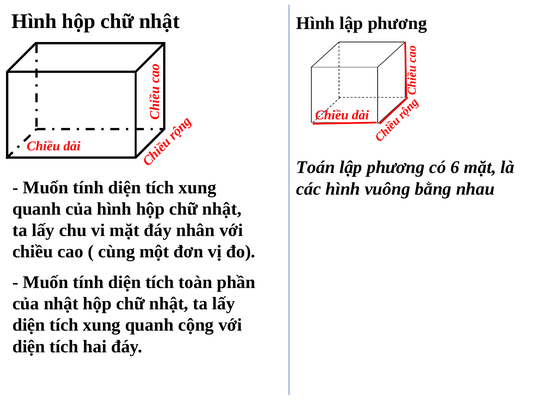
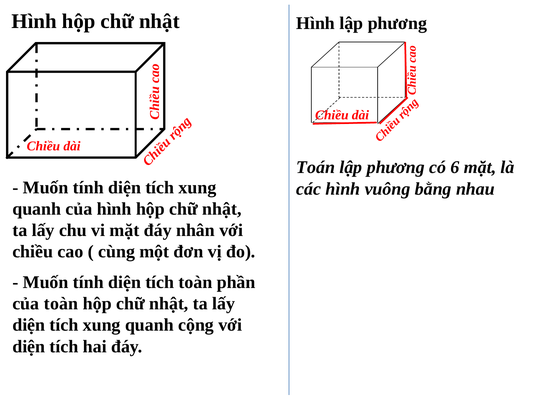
của nhật: nhật -> toàn
